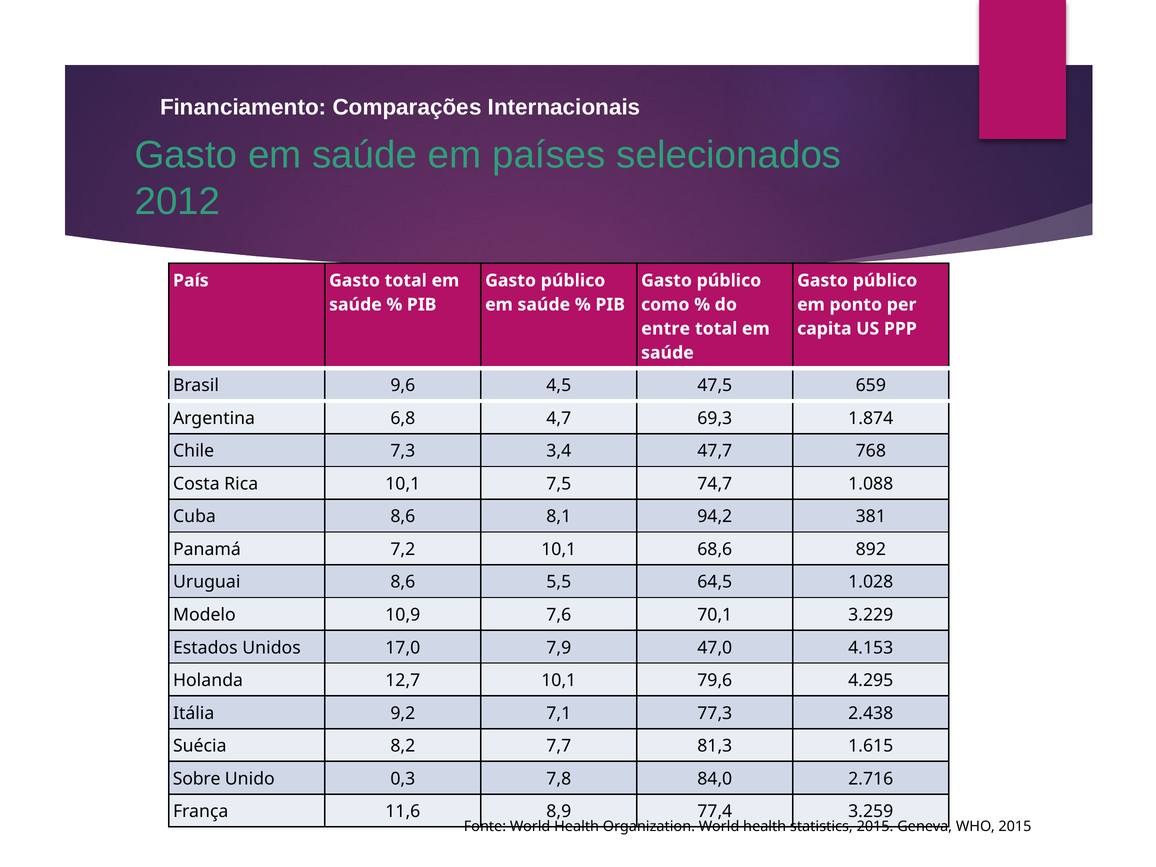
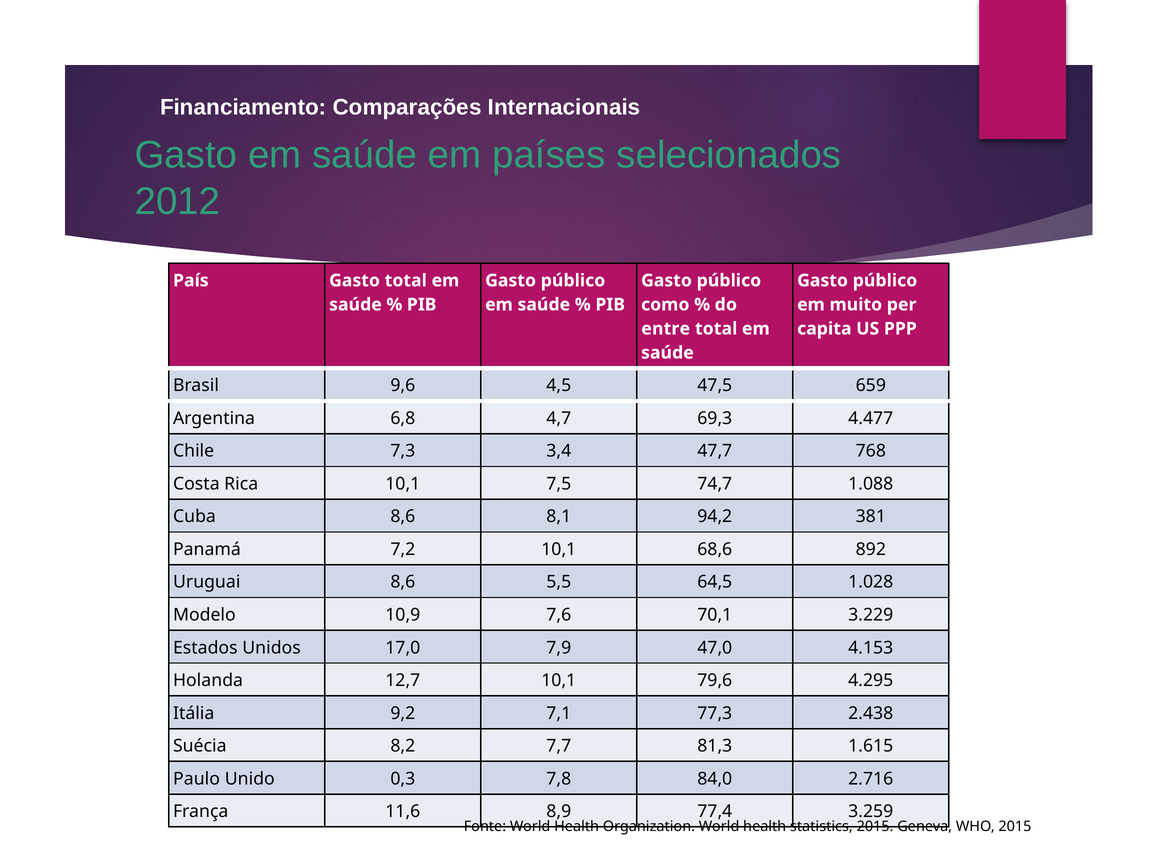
ponto: ponto -> muito
1.874: 1.874 -> 4.477
Sobre: Sobre -> Paulo
